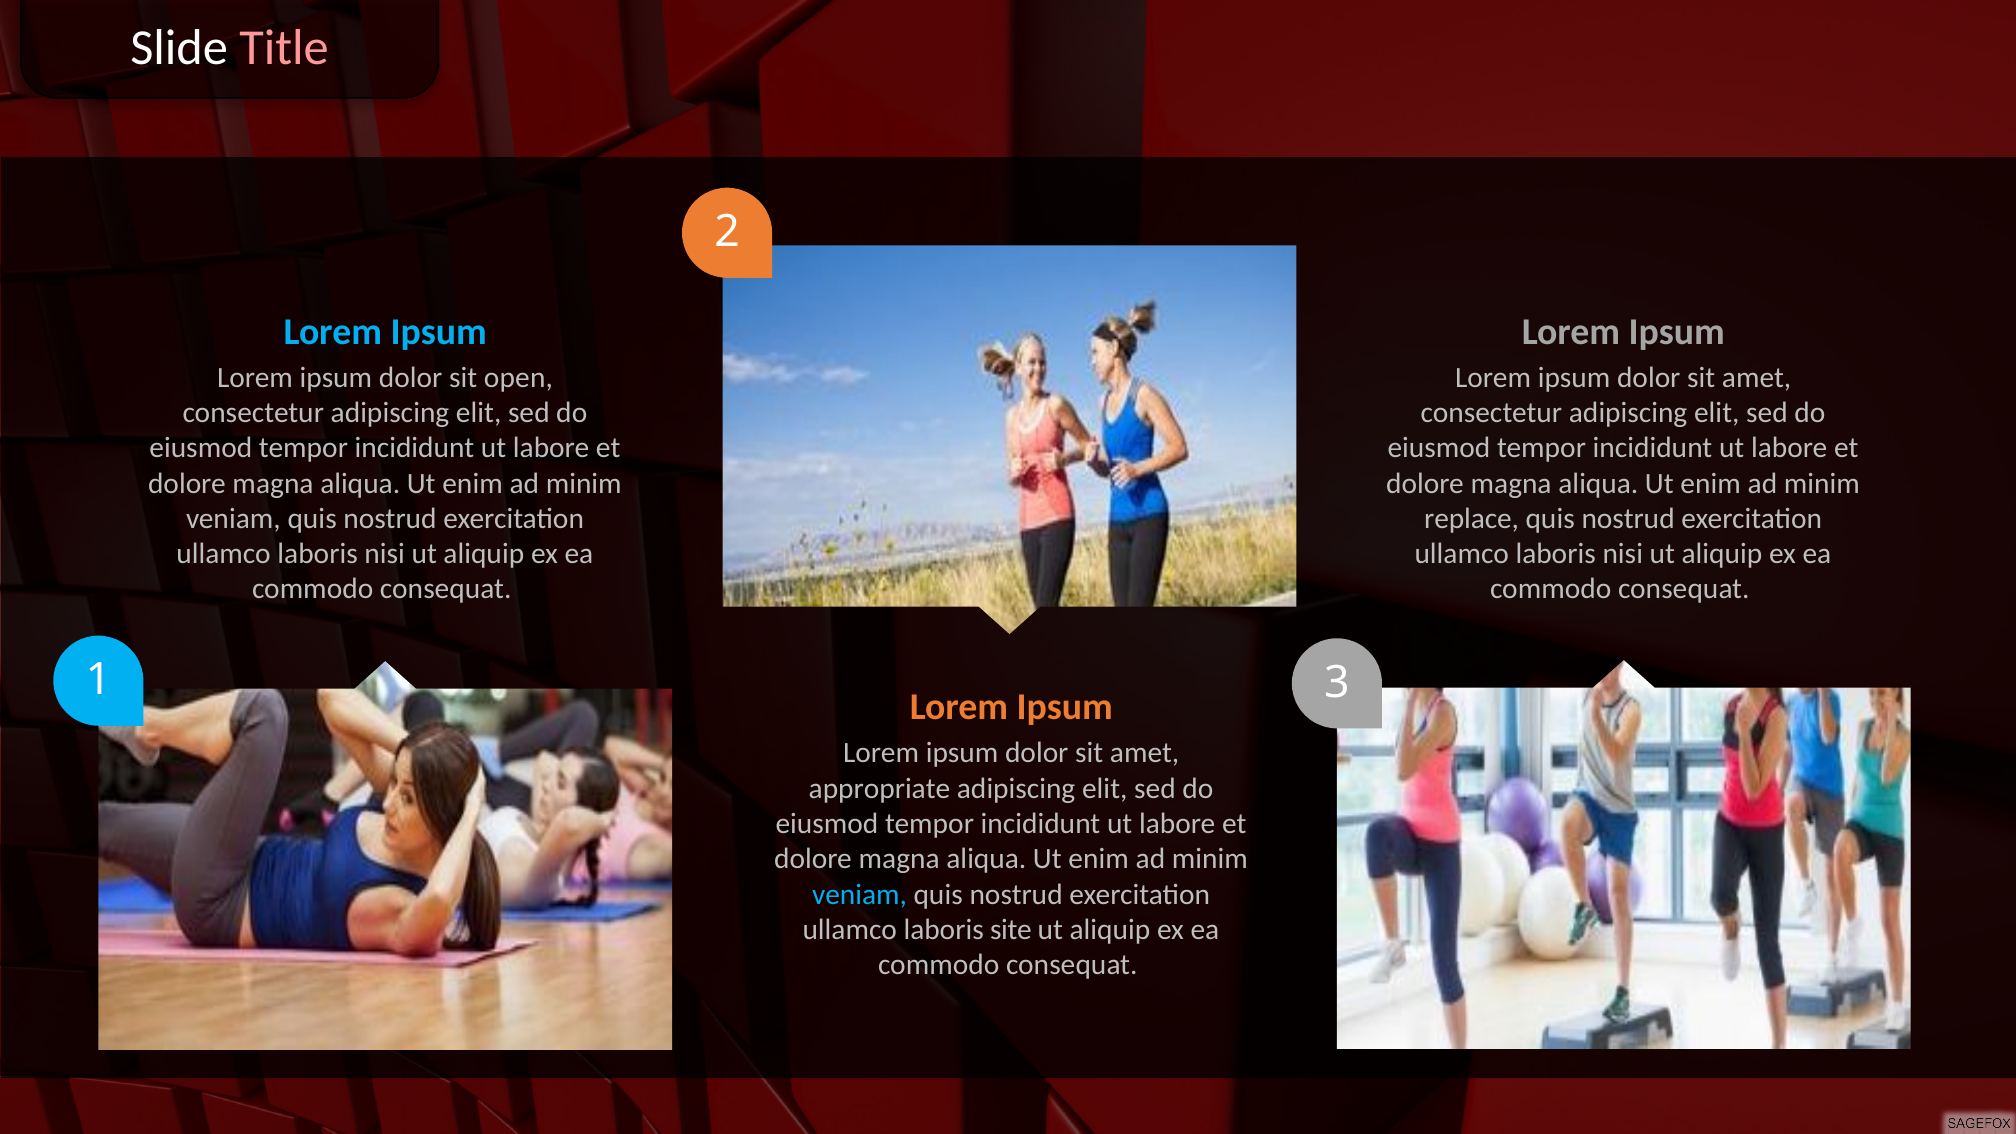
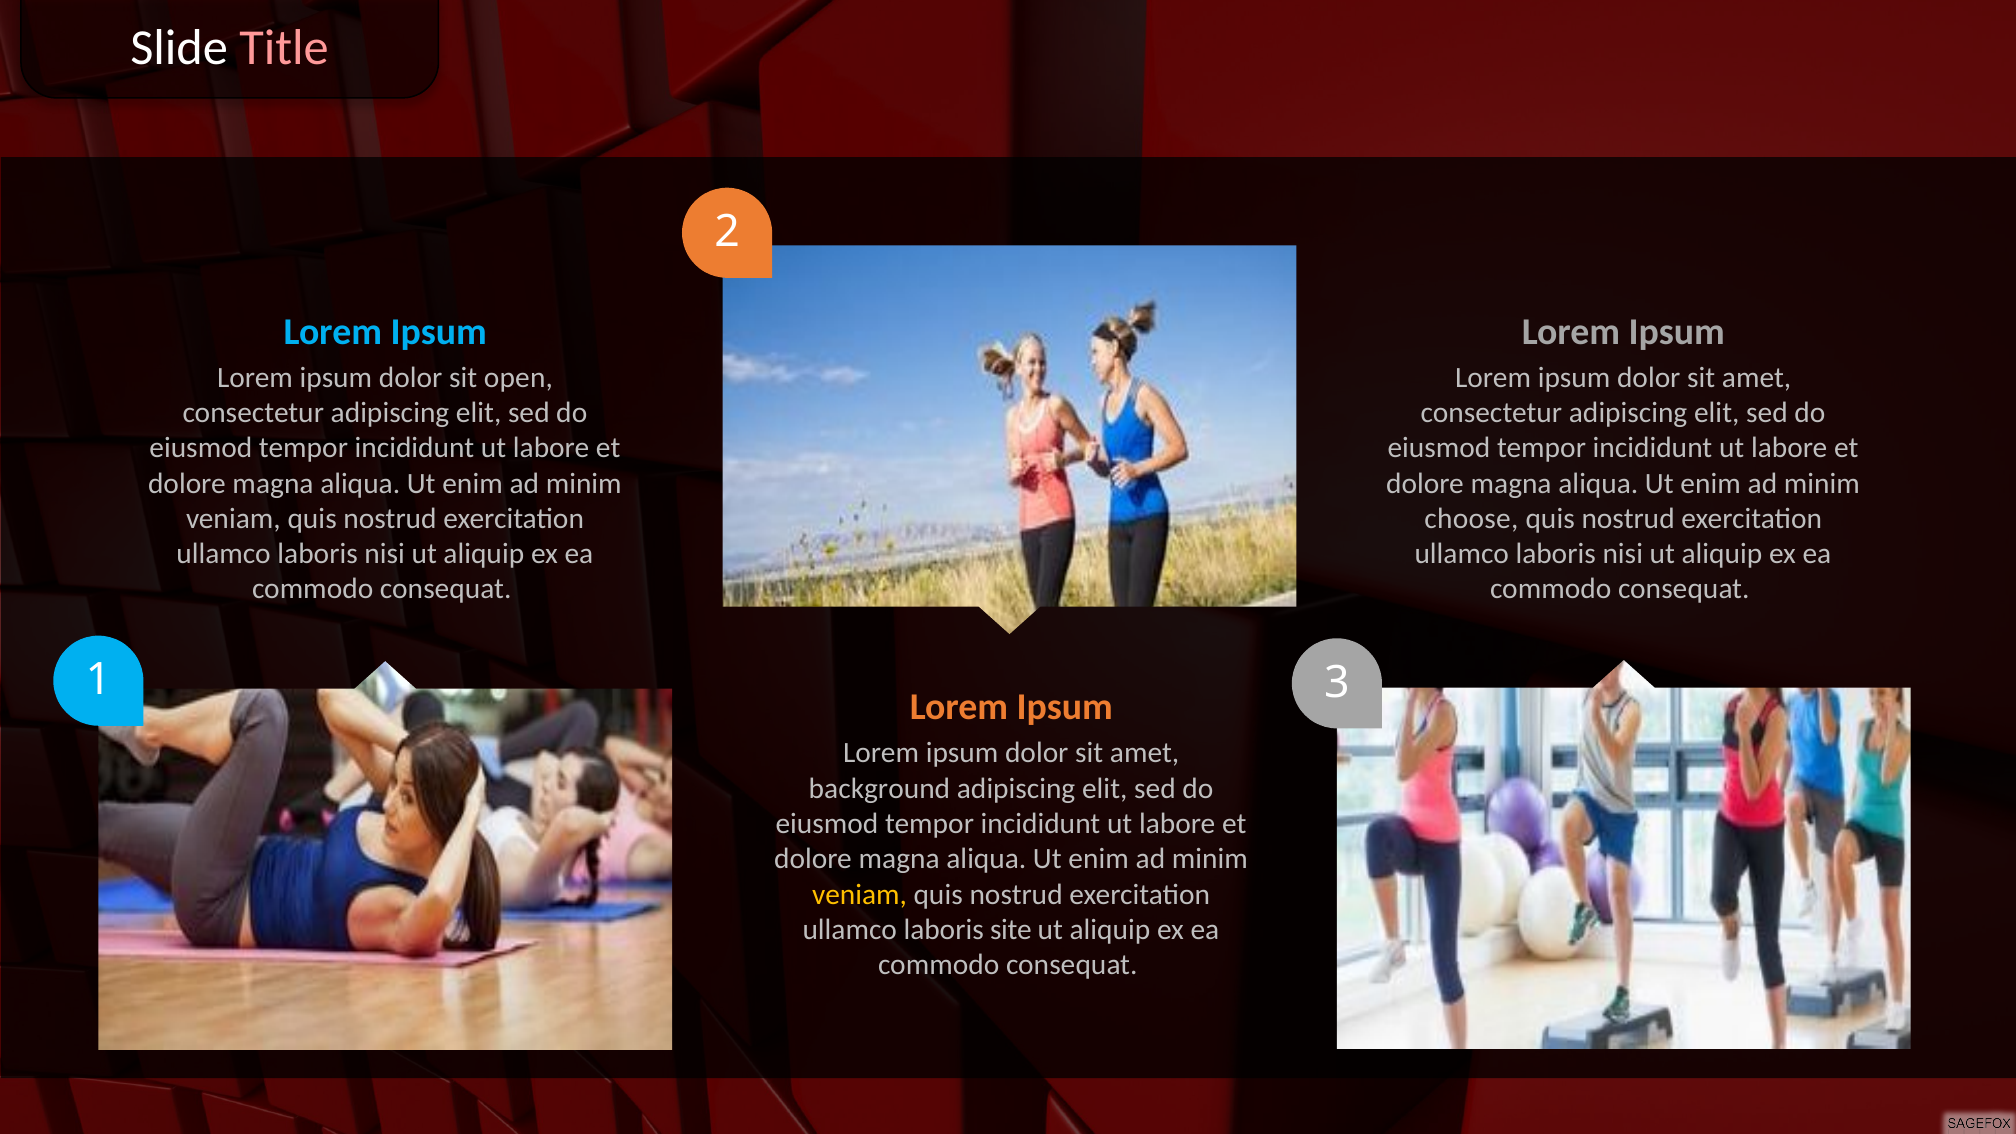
replace: replace -> choose
appropriate: appropriate -> background
veniam at (860, 894) colour: light blue -> yellow
